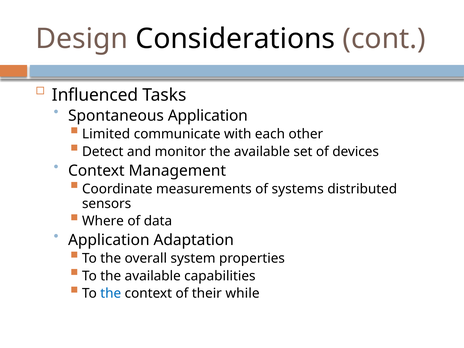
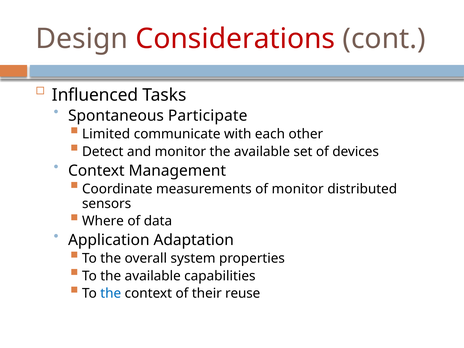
Considerations colour: black -> red
Spontaneous Application: Application -> Participate
of systems: systems -> monitor
while: while -> reuse
